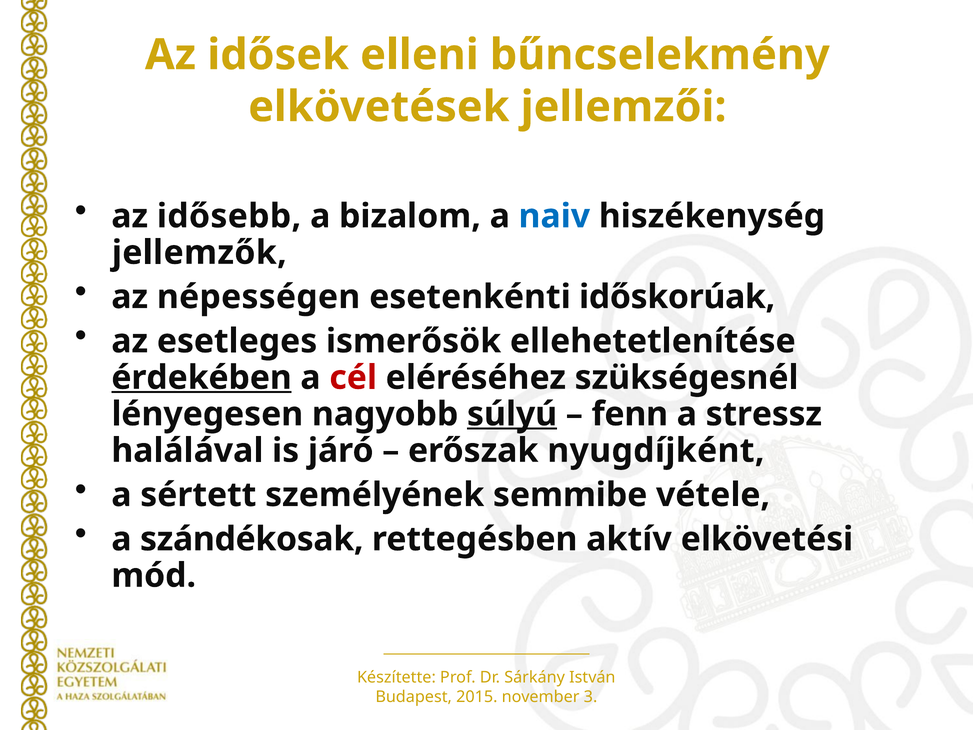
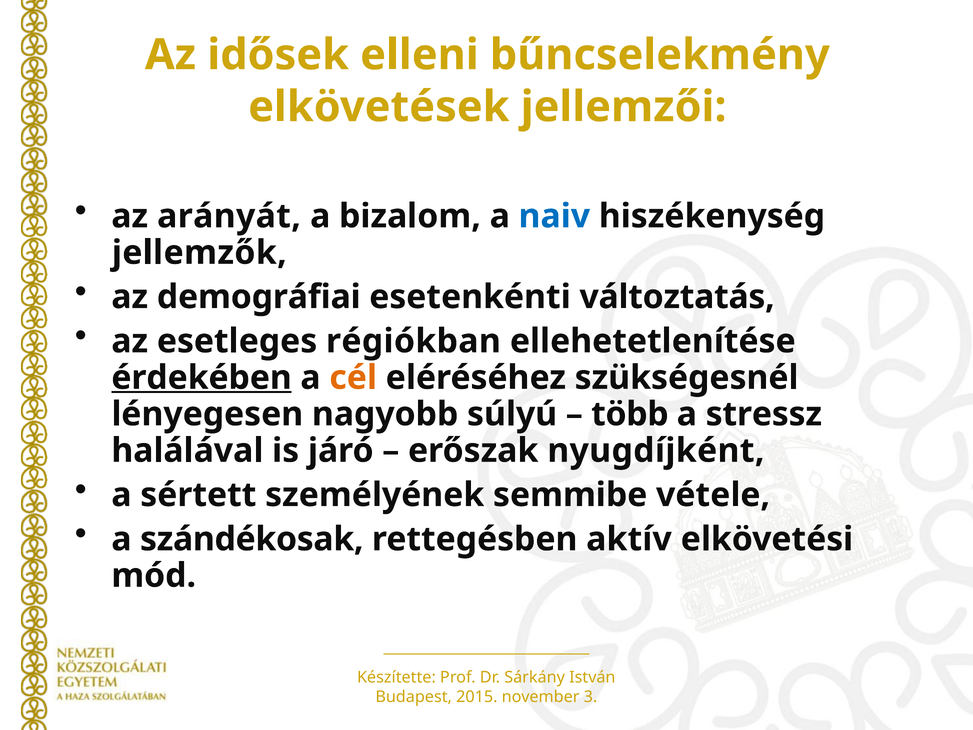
idősebb: idősebb -> arányát
népességen: népességen -> demográfiai
időskorúak: időskorúak -> változtatás
ismerősök: ismerősök -> régiókban
cél colour: red -> orange
súlyú underline: present -> none
fenn: fenn -> több
